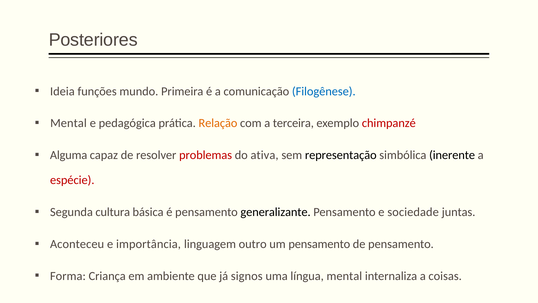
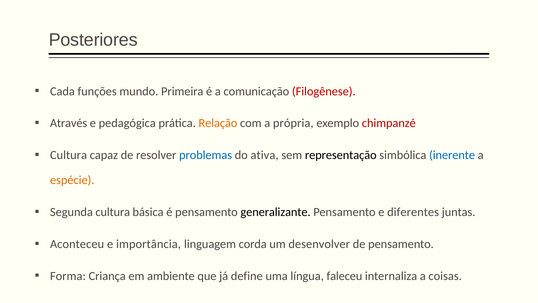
Ideia: Ideia -> Cada
Filogênese colour: blue -> red
Mental at (68, 123): Mental -> Através
terceira: terceira -> própria
Alguma at (69, 155): Alguma -> Cultura
problemas colour: red -> blue
inerente colour: black -> blue
espécie colour: red -> orange
sociedade: sociedade -> diferentes
outro: outro -> corda
um pensamento: pensamento -> desenvolver
signos: signos -> define
língua mental: mental -> faleceu
